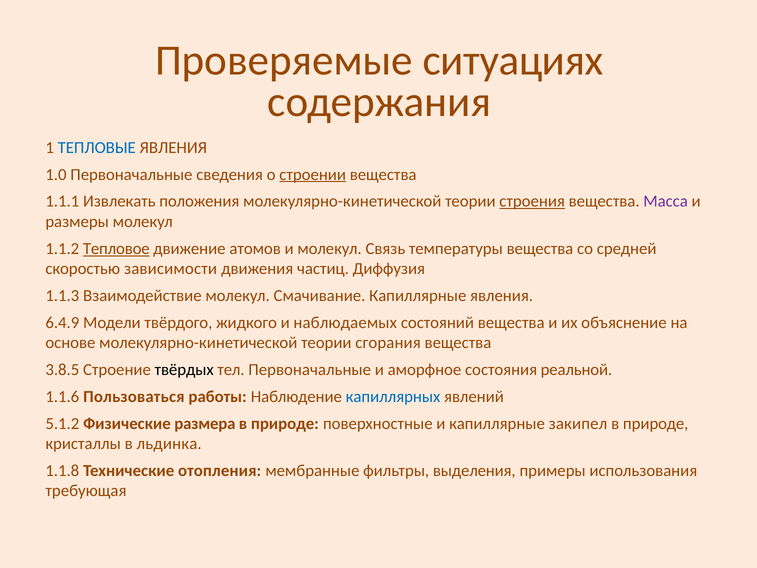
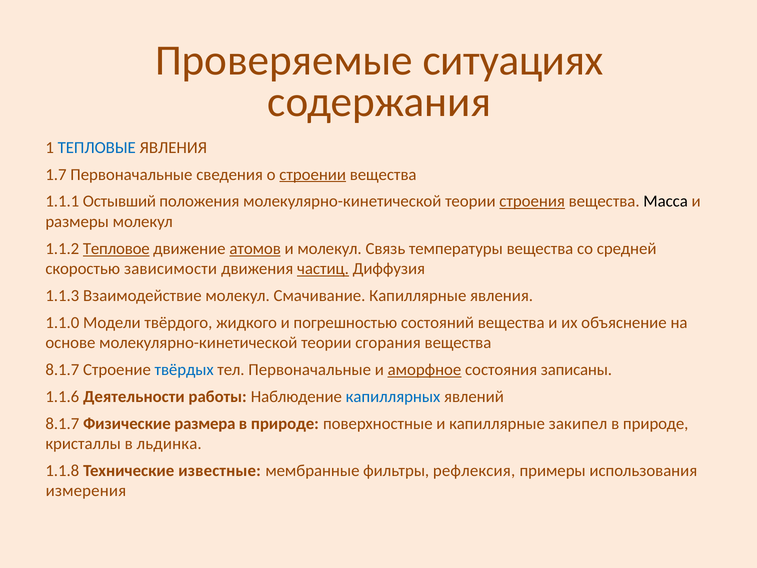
1.0: 1.0 -> 1.7
Извлекать: Извлекать -> Остывший
Масса colour: purple -> black
атомов underline: none -> present
частиц underline: none -> present
6.4.9: 6.4.9 -> 1.1.0
наблюдаемых: наблюдаемых -> погрешностью
3.8.5 at (62, 370): 3.8.5 -> 8.1.7
твёрдых colour: black -> blue
аморфное underline: none -> present
реальной: реальной -> записаны
Пользоваться: Пользоваться -> Деятельности
5.1.2 at (62, 423): 5.1.2 -> 8.1.7
отопления: отопления -> известные
выделения: выделения -> рефлексия
требующая: требующая -> измерения
